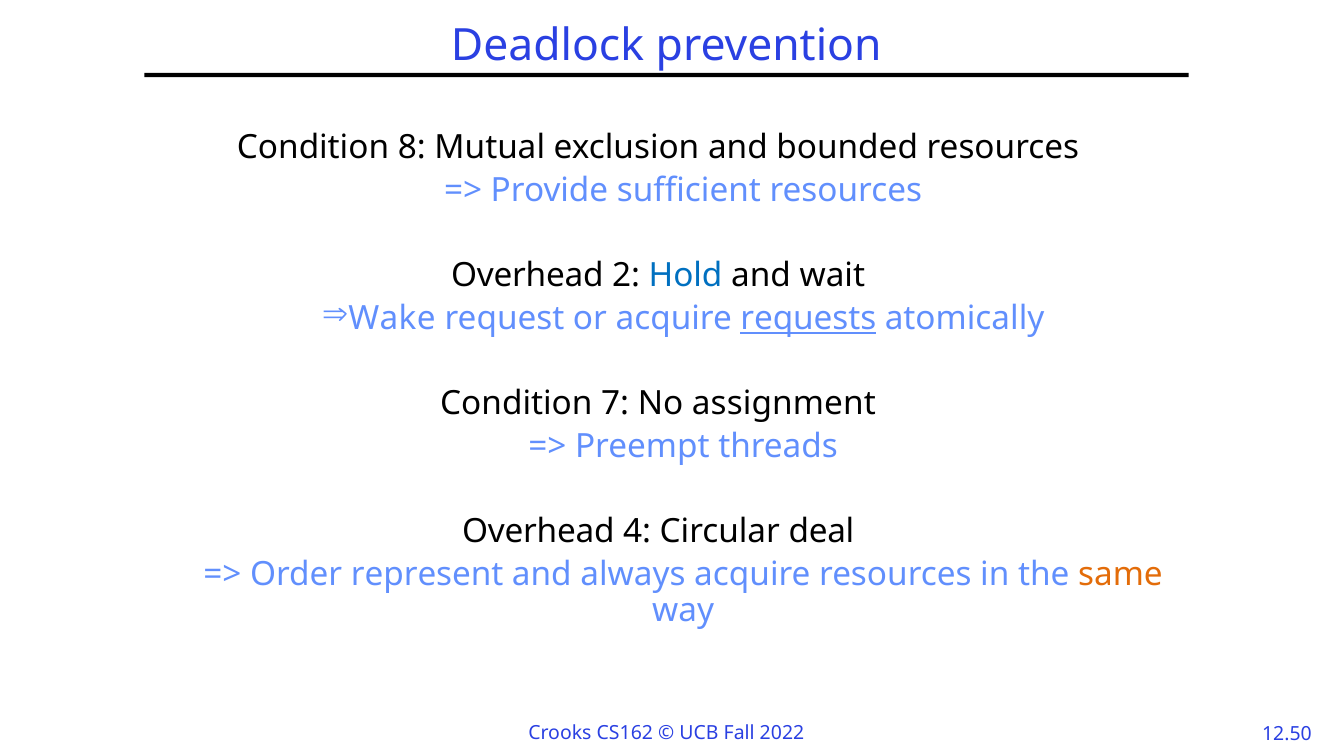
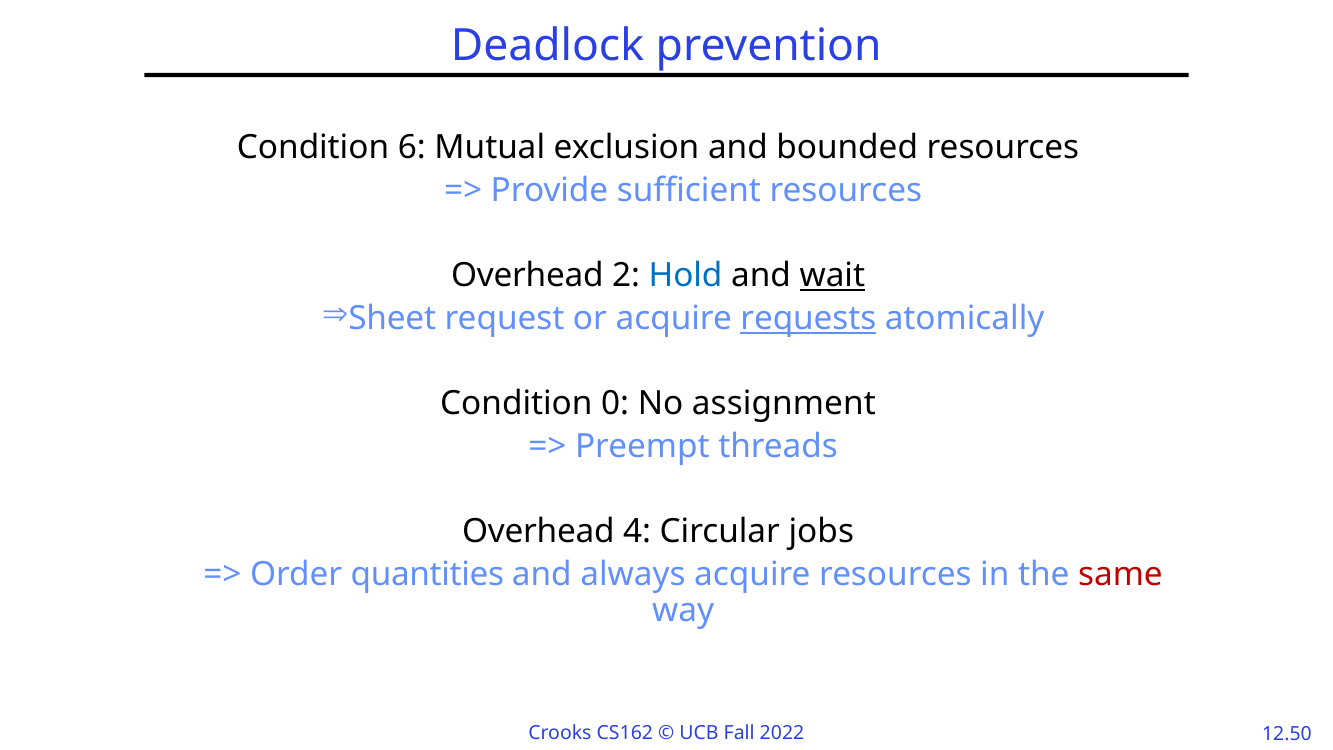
8: 8 -> 6
wait underline: none -> present
Wake: Wake -> Sheet
7: 7 -> 0
deal: deal -> jobs
represent: represent -> quantities
same colour: orange -> red
